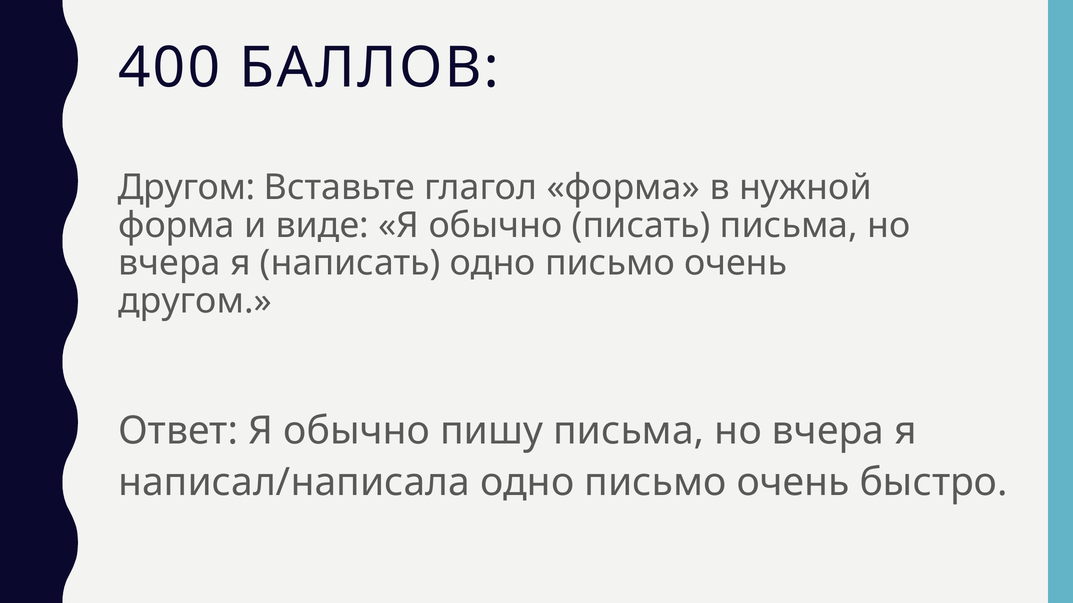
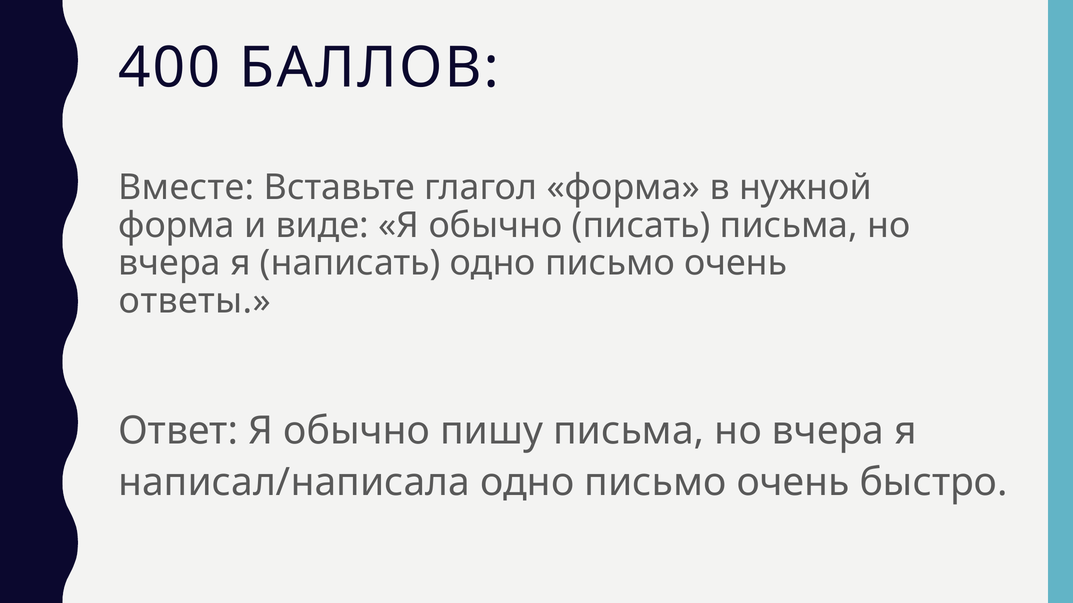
Другом at (187, 188): Другом -> Вместе
другом at (195, 301): другом -> ответы
